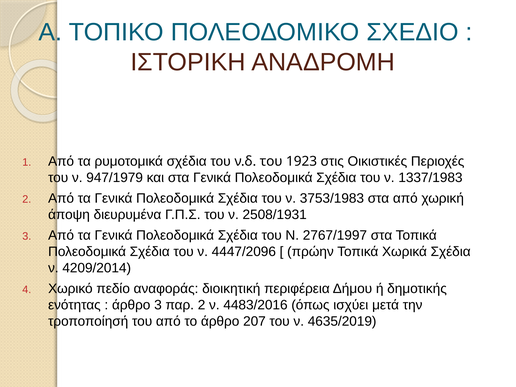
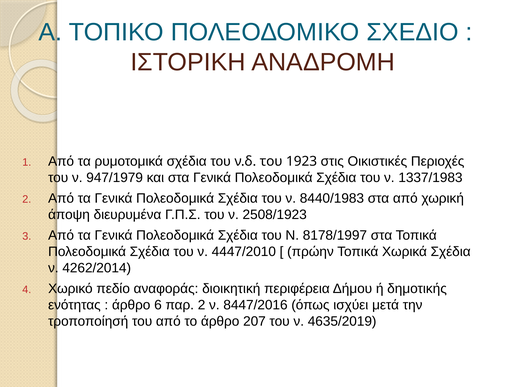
3753/1983: 3753/1983 -> 8440/1983
2508/1931: 2508/1931 -> 2508/1923
2767/1997: 2767/1997 -> 8178/1997
4447/2096: 4447/2096 -> 4447/2010
4209/2014: 4209/2014 -> 4262/2014
άρθρο 3: 3 -> 6
4483/2016: 4483/2016 -> 8447/2016
